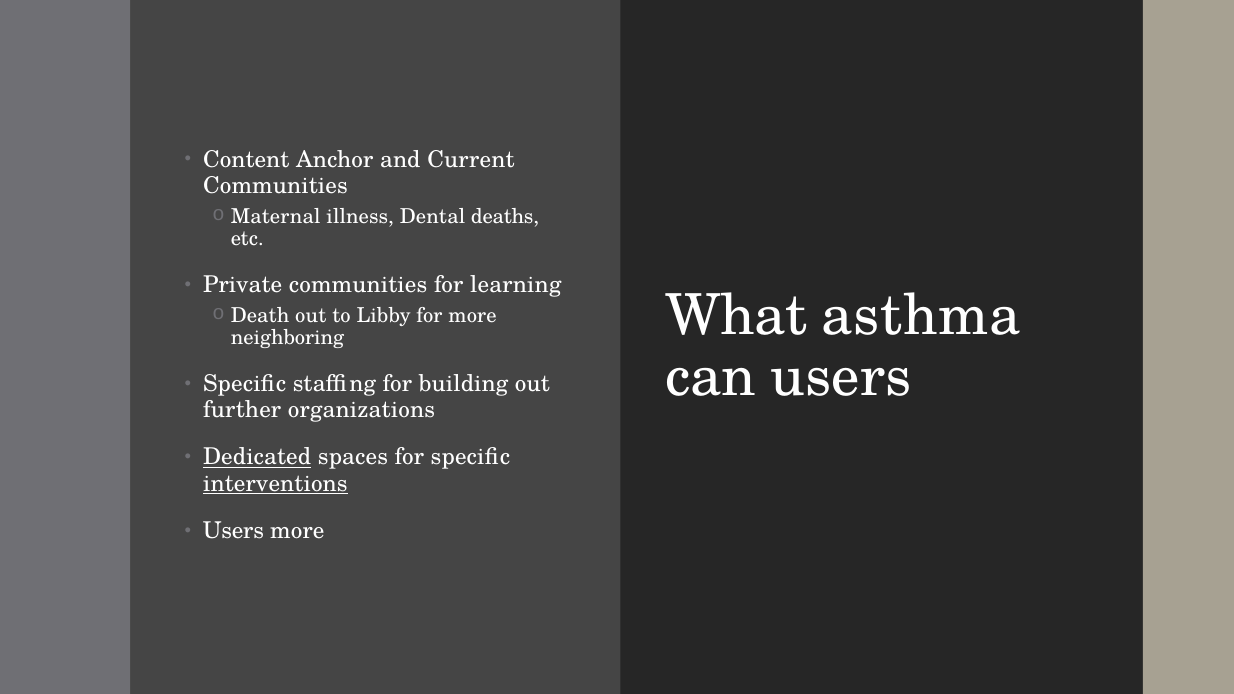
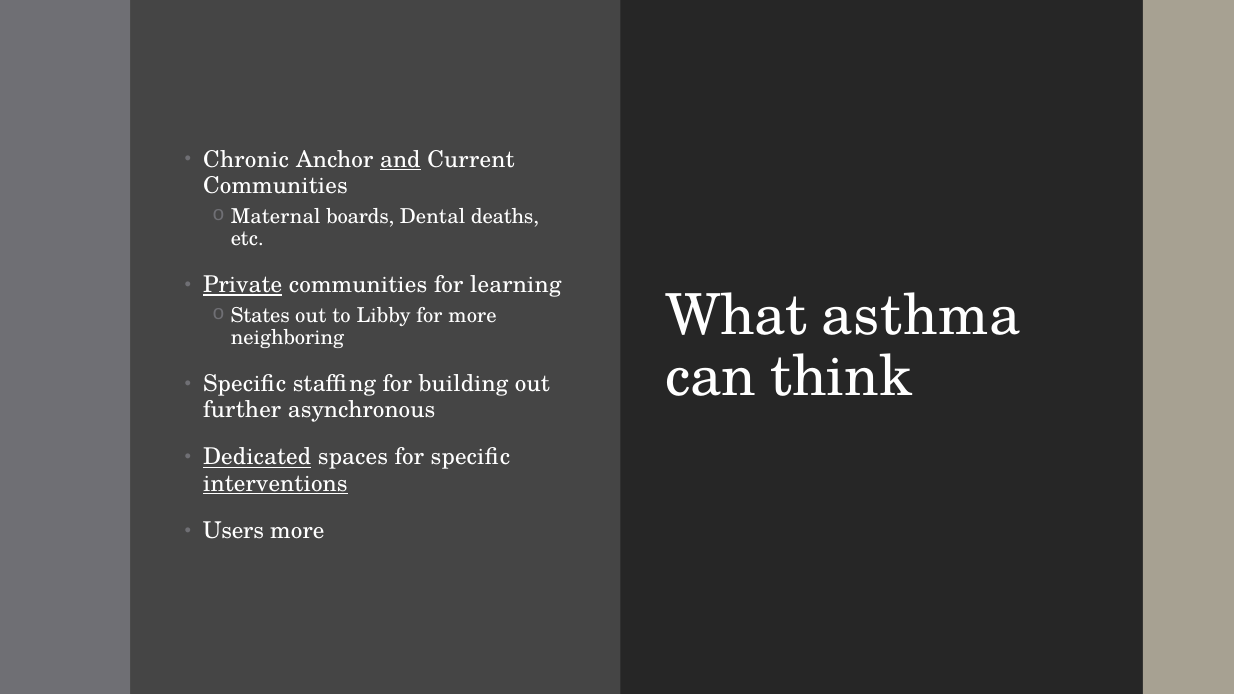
Content: Content -> Chronic
and underline: none -> present
illness: illness -> boards
Private underline: none -> present
Death: Death -> States
can users: users -> think
organizations: organizations -> asynchronous
